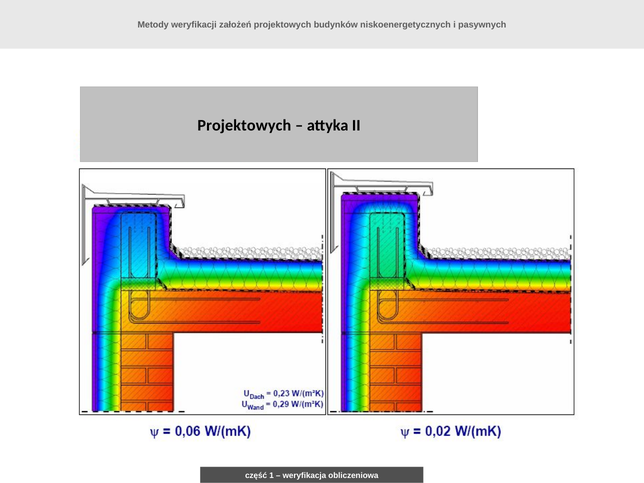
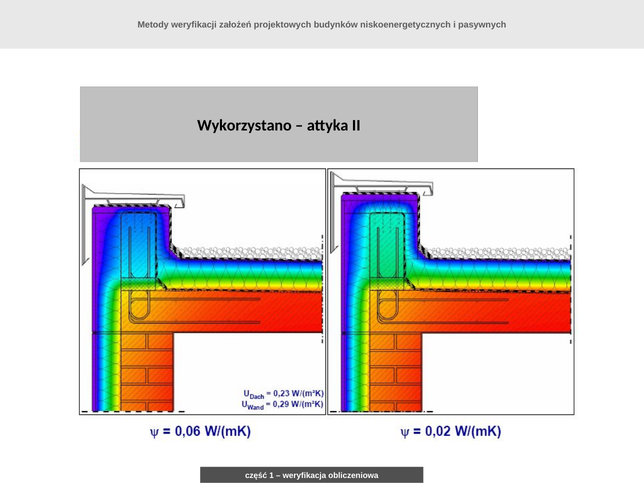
Projektowych at (244, 125): Projektowych -> Wykorzystano
